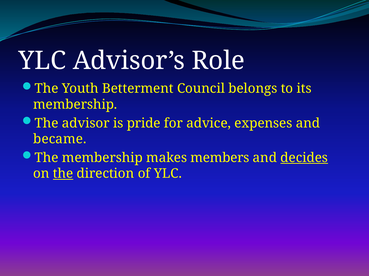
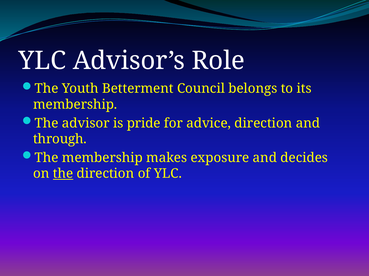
advice expenses: expenses -> direction
became: became -> through
members: members -> exposure
decides underline: present -> none
